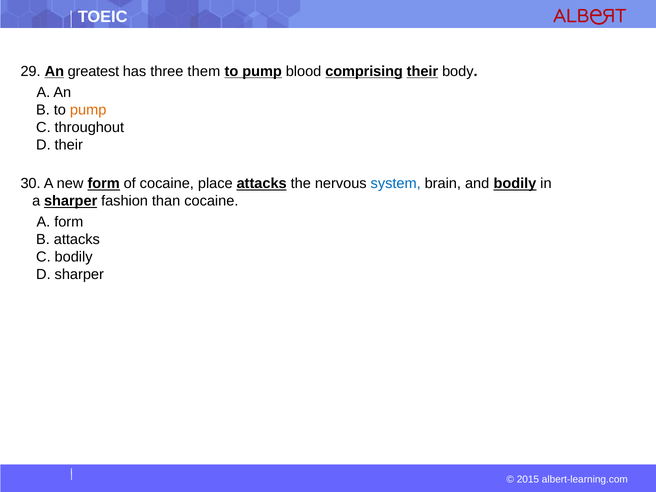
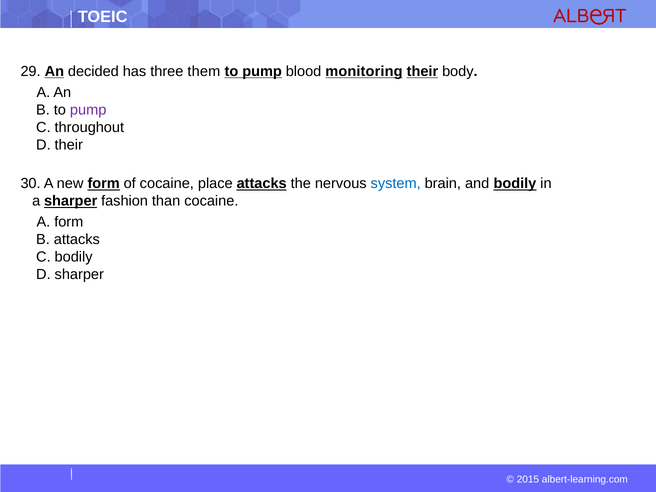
greatest: greatest -> decided
comprising: comprising -> monitoring
pump at (88, 110) colour: orange -> purple
